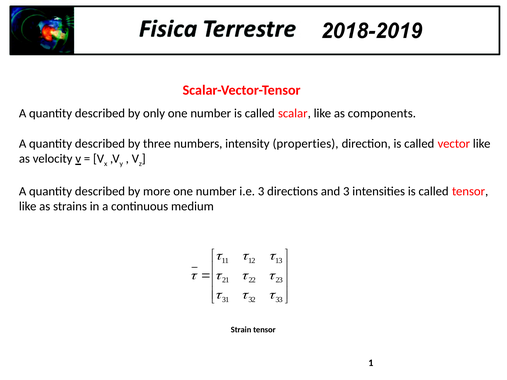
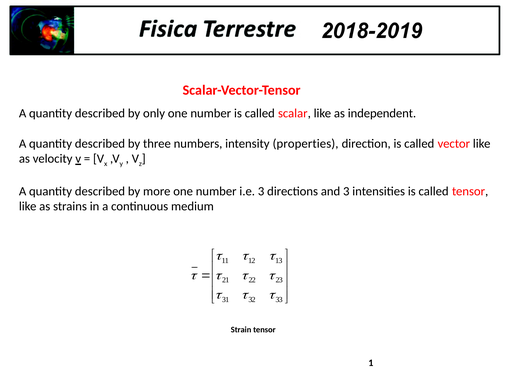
components: components -> independent
